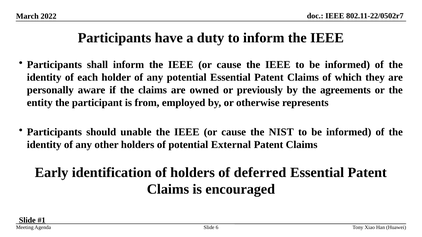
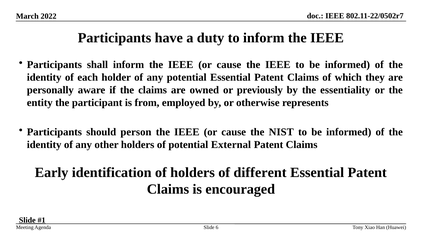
agreements: agreements -> essentiality
unable: unable -> person
deferred: deferred -> different
